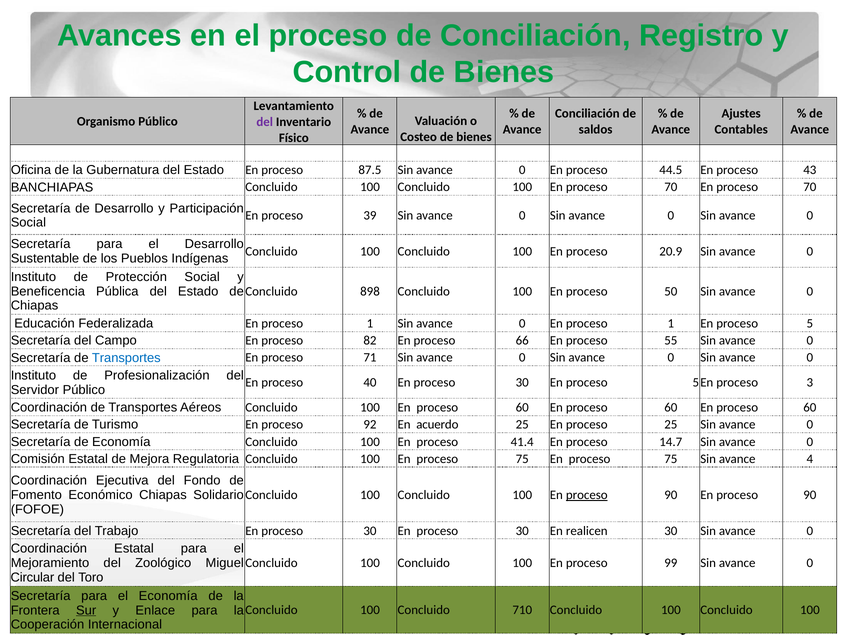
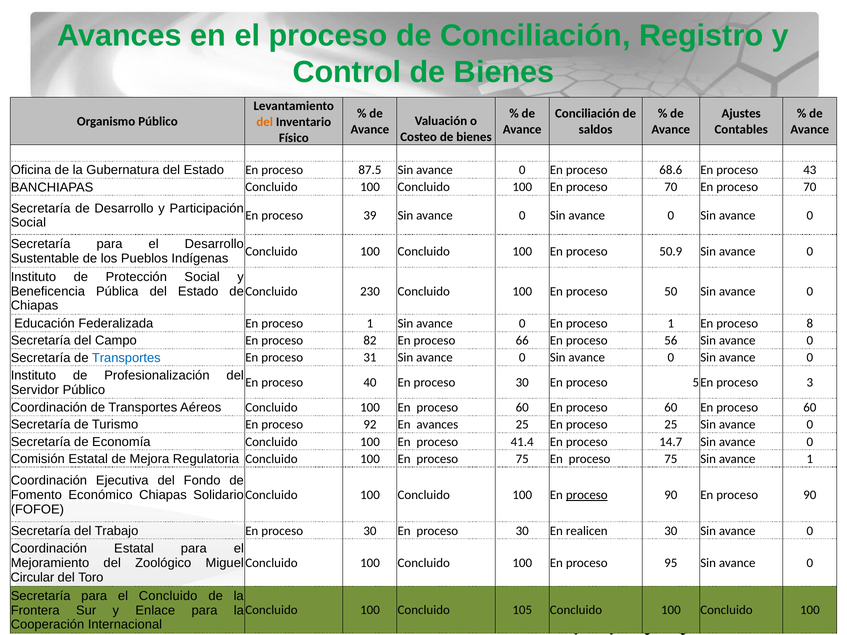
del at (265, 122) colour: purple -> orange
44.5: 44.5 -> 68.6
20.9: 20.9 -> 50.9
898: 898 -> 230
5: 5 -> 8
55: 55 -> 56
71: 71 -> 31
En acuerdo: acuerdo -> avances
avance 4: 4 -> 1
99: 99 -> 95
el Economía: Economía -> Concluido
Sur underline: present -> none
710: 710 -> 105
